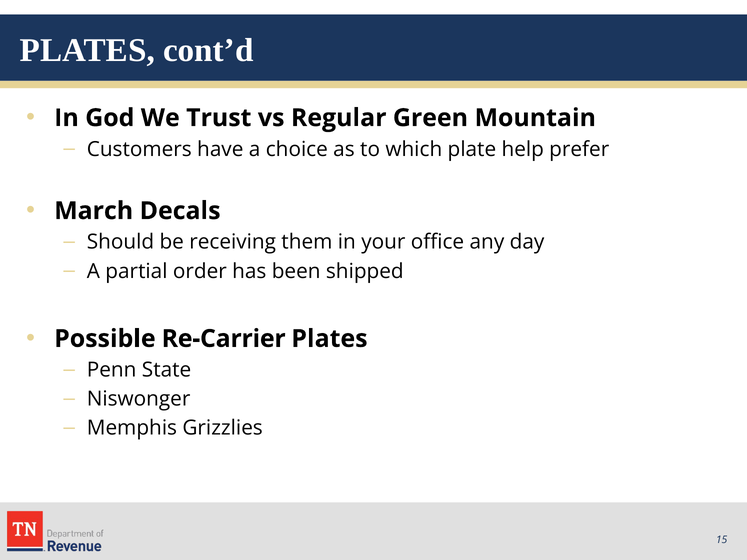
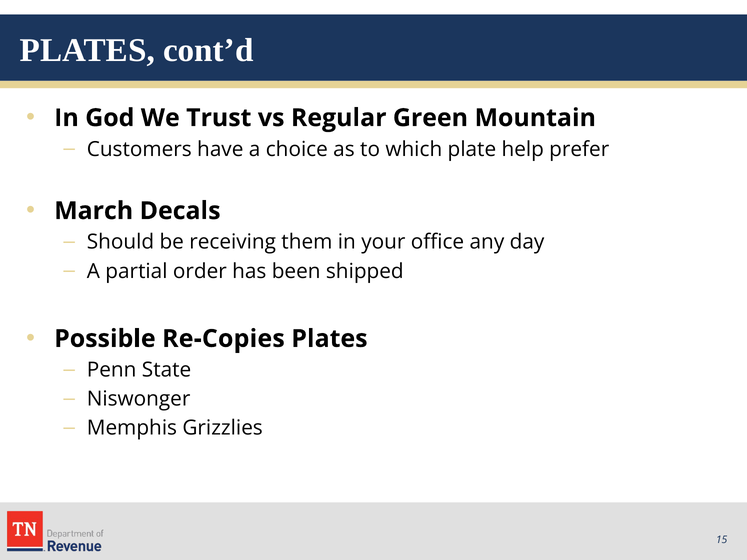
Re-Carrier: Re-Carrier -> Re-Copies
